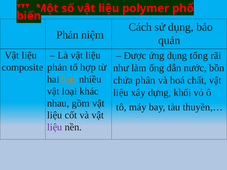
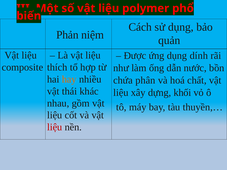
tổng: tổng -> dính
phản at (57, 67): phản -> thích
loại: loại -> thái
liệu at (55, 127) colour: purple -> red
